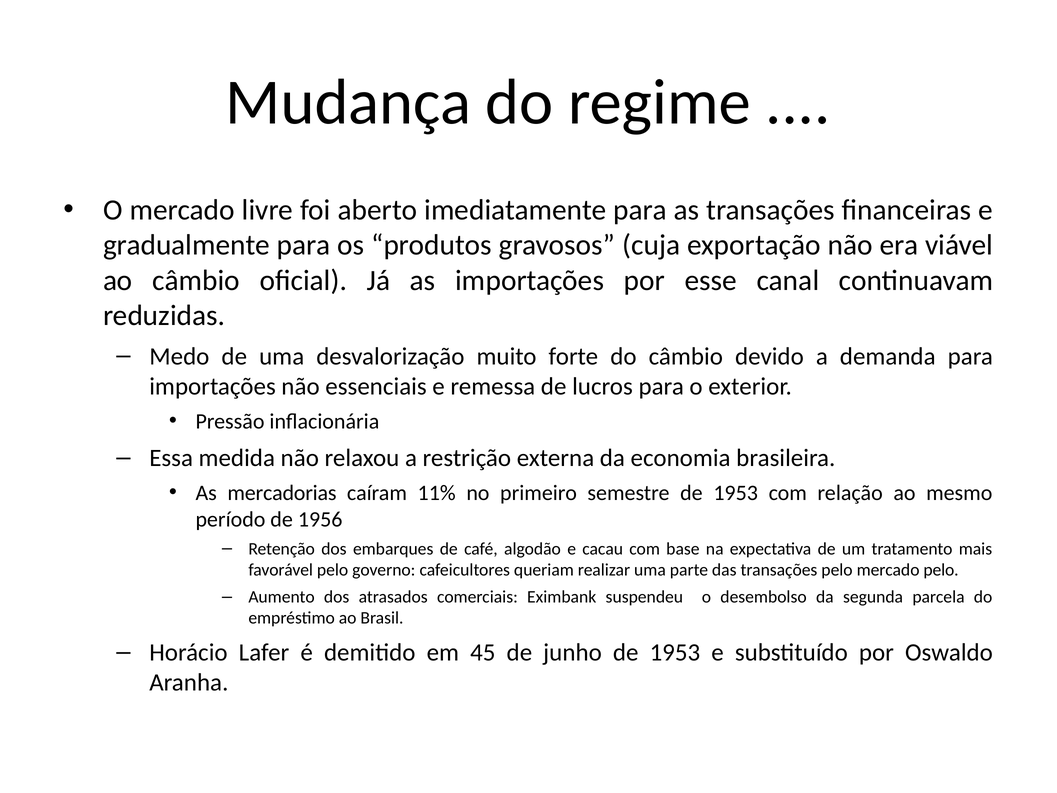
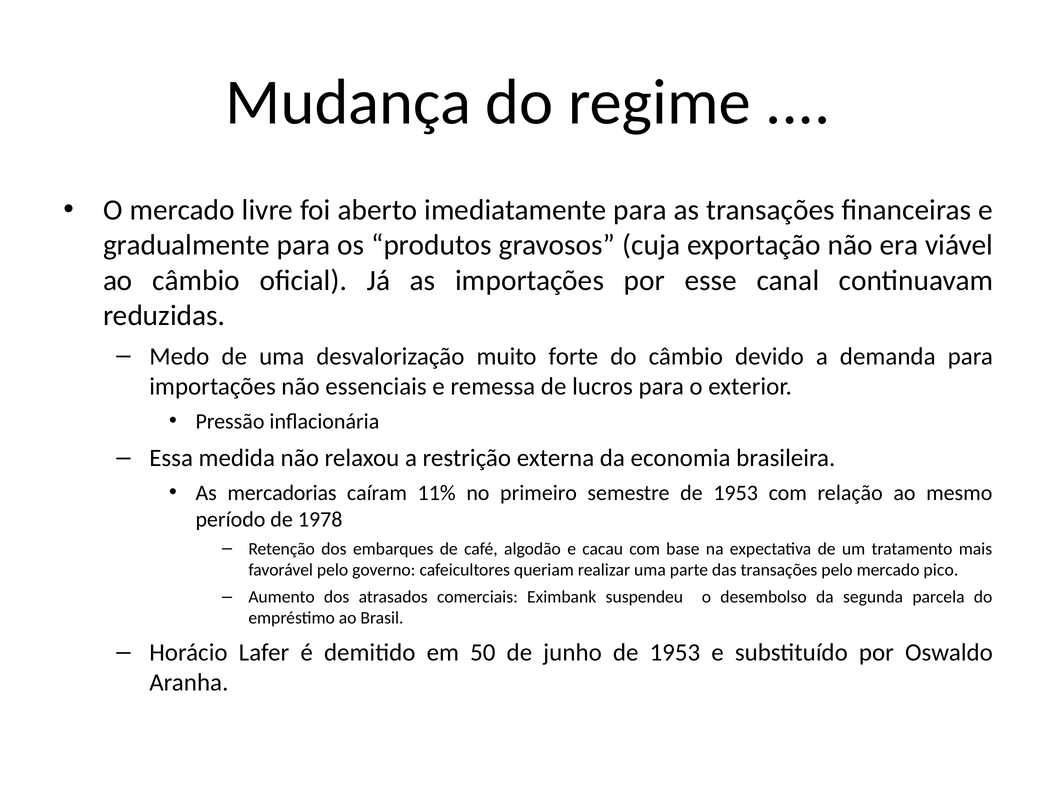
1956: 1956 -> 1978
mercado pelo: pelo -> pico
45: 45 -> 50
